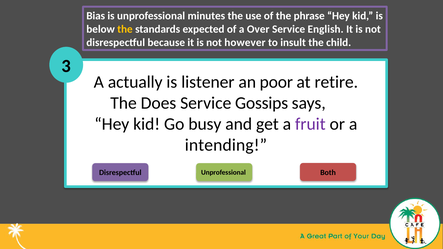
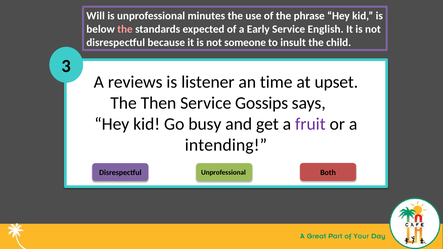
Bias: Bias -> Will
the at (125, 29) colour: yellow -> pink
Over: Over -> Early
however: however -> someone
actually: actually -> reviews
poor: poor -> time
retire: retire -> upset
Does: Does -> Then
